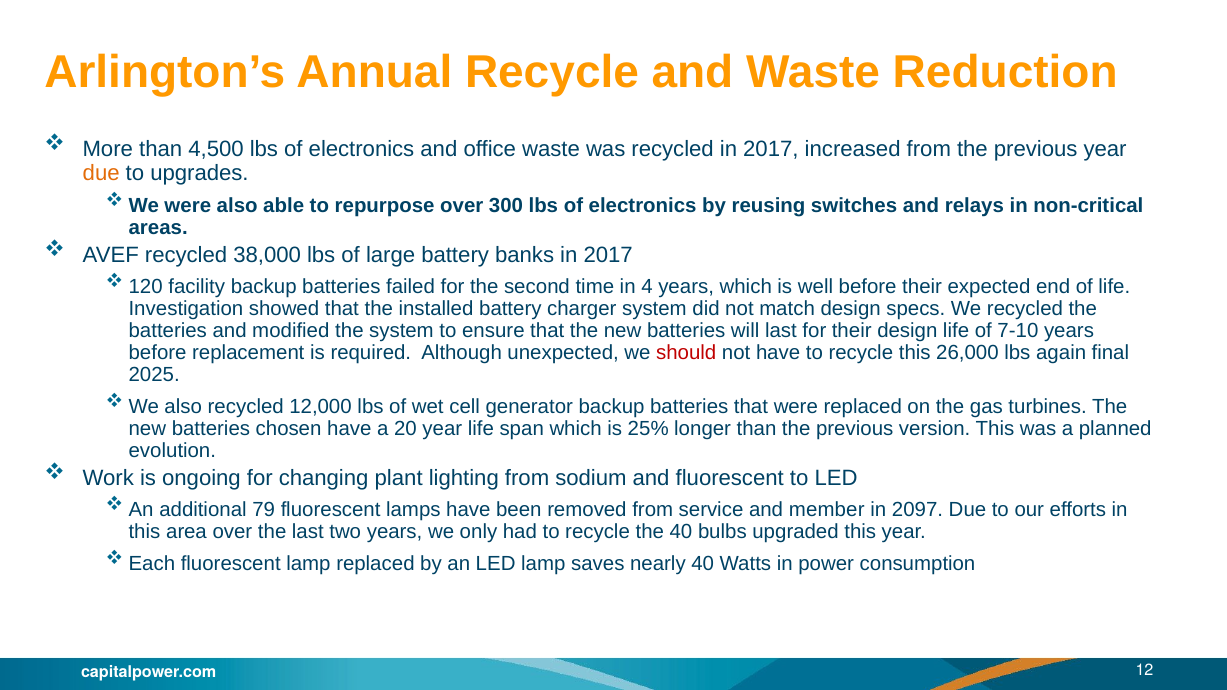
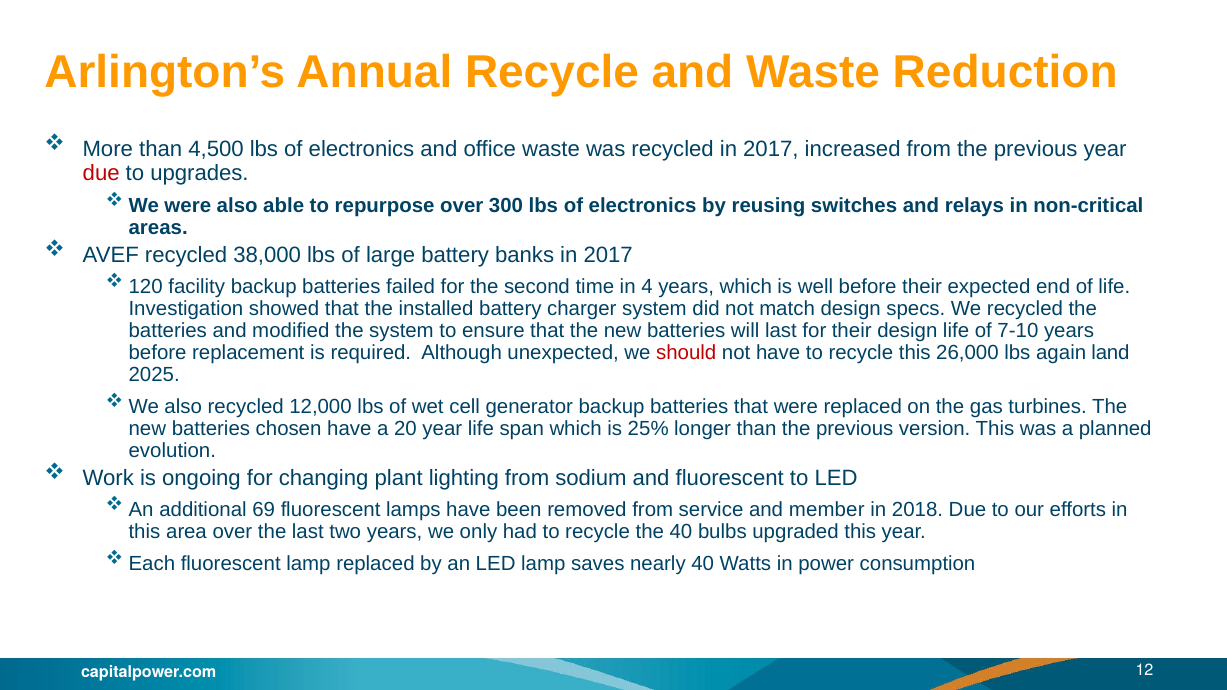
due at (101, 173) colour: orange -> red
final: final -> land
79: 79 -> 69
2097: 2097 -> 2018
